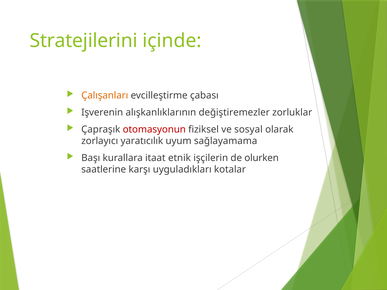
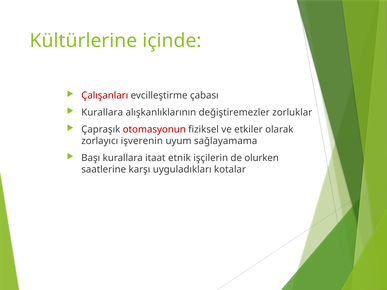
Stratejilerini: Stratejilerini -> Kültürlerine
Çalışanları colour: orange -> red
Işverenin at (102, 112): Işverenin -> Kurallara
sosyal: sosyal -> etkiler
yaratıcılık: yaratıcılık -> işverenin
